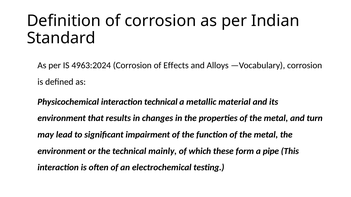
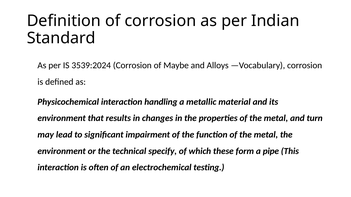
4963:2024: 4963:2024 -> 3539:2024
Effects: Effects -> Maybe
interaction technical: technical -> handling
mainly: mainly -> specify
